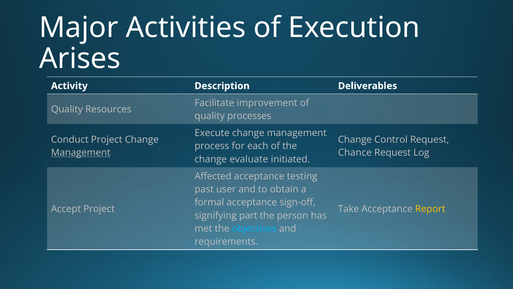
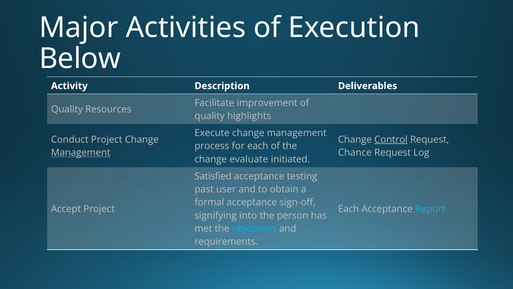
Arises: Arises -> Below
processes: processes -> highlights
Control underline: none -> present
Affected: Affected -> Satisfied
Take at (349, 209): Take -> Each
Report colour: yellow -> light blue
part: part -> into
